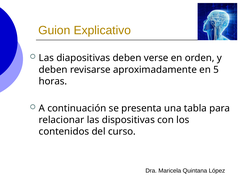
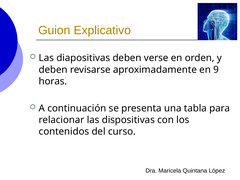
5: 5 -> 9
